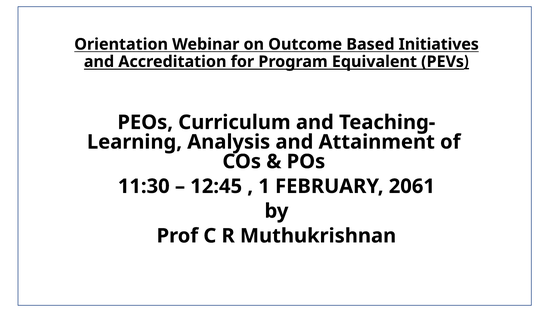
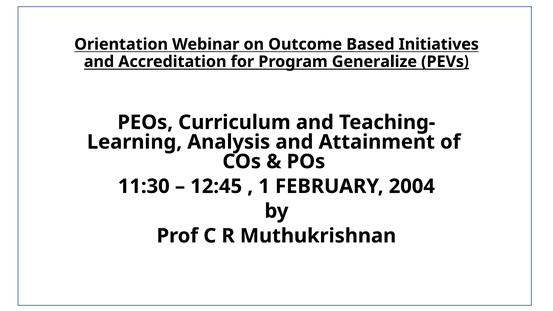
Equivalent: Equivalent -> Generalize
2061: 2061 -> 2004
